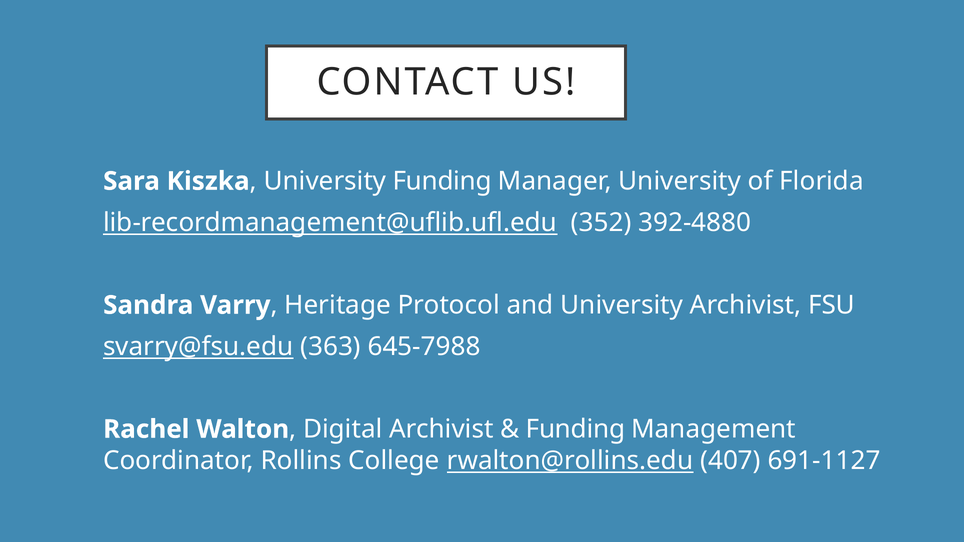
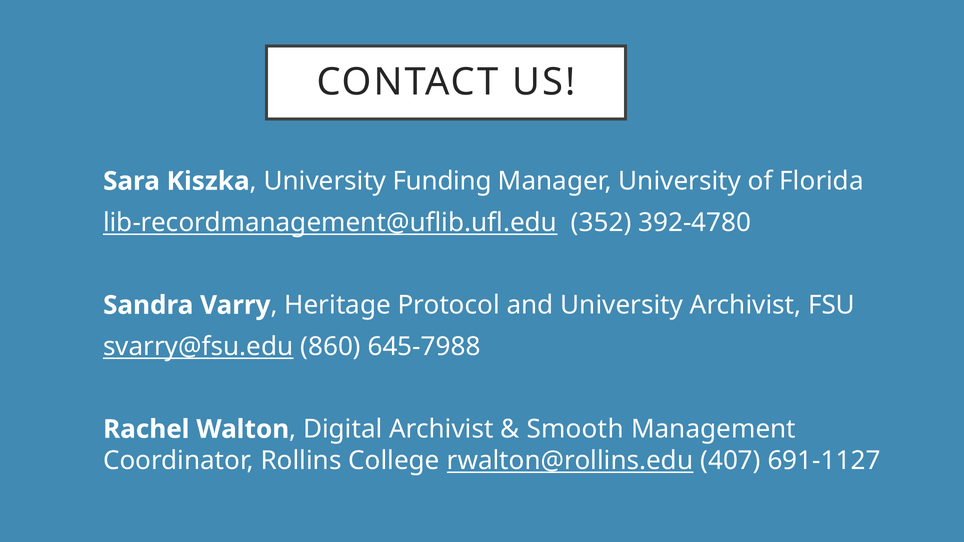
392-4880: 392-4880 -> 392-4780
363: 363 -> 860
Funding at (575, 429): Funding -> Smooth
